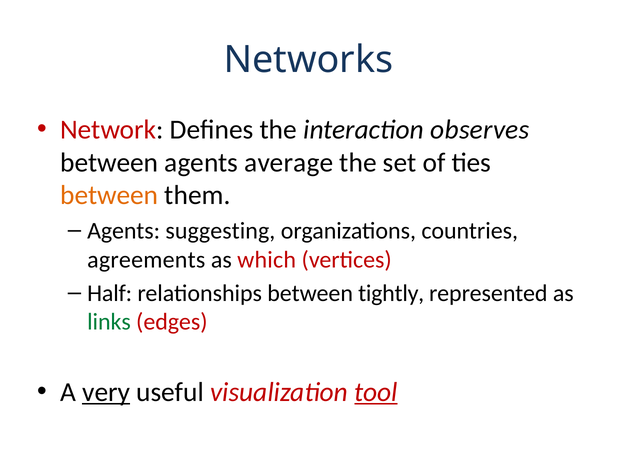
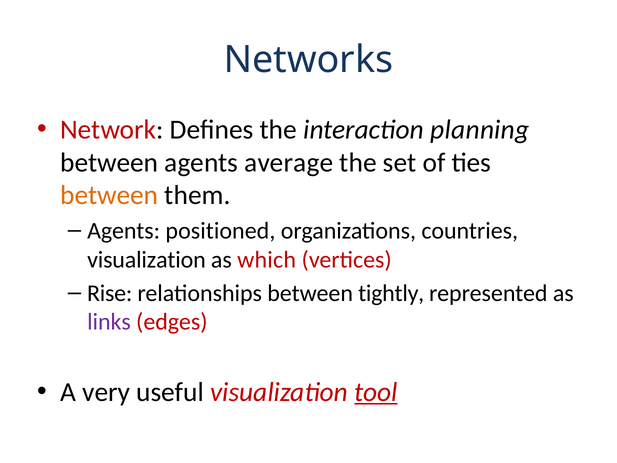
observes: observes -> planning
suggesting: suggesting -> positioned
agreements at (146, 259): agreements -> visualization
Half: Half -> Rise
links colour: green -> purple
very underline: present -> none
